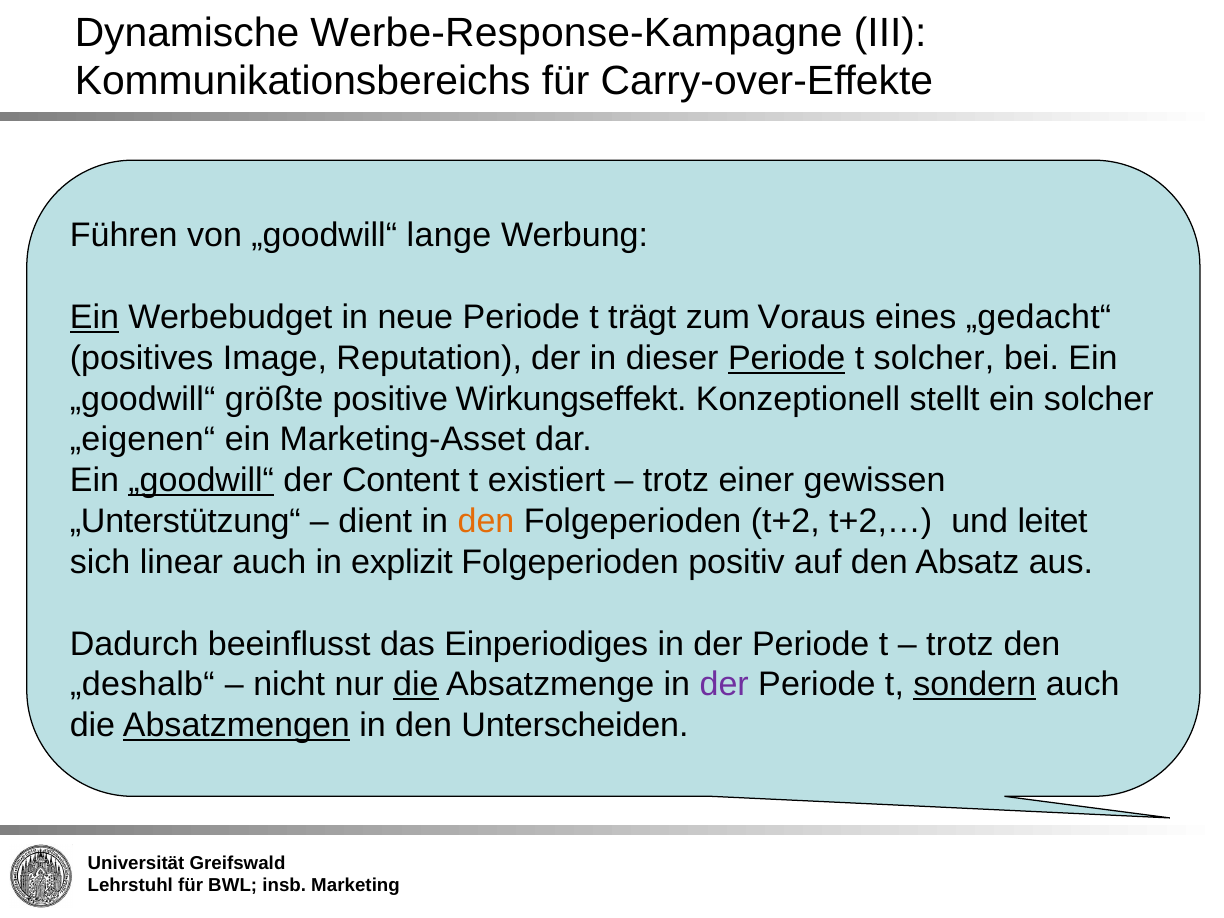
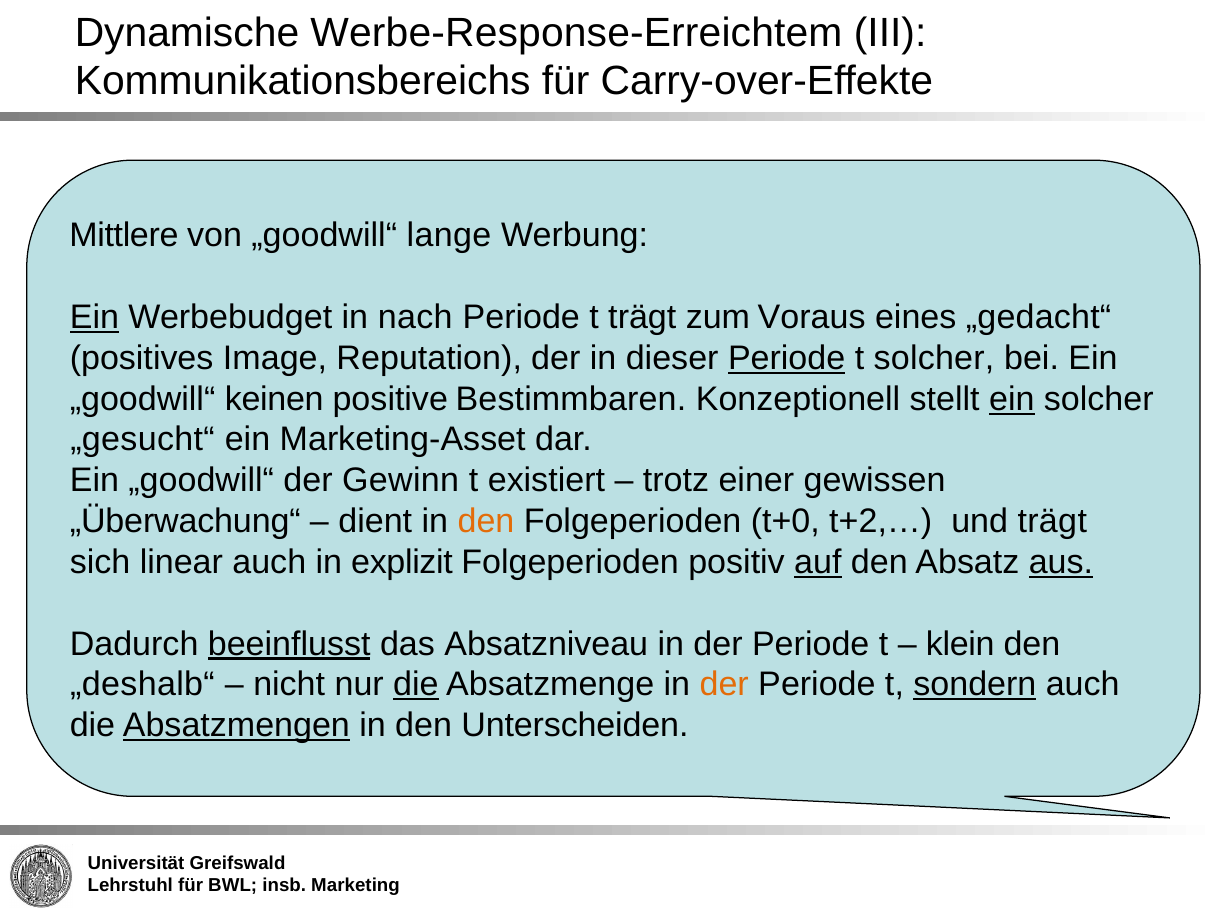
Werbe-Response-Kampagne: Werbe-Response-Kampagne -> Werbe-Response-Erreichtem
Führen: Führen -> Mittlere
neue: neue -> nach
größte: größte -> keinen
Wirkungseffekt: Wirkungseffekt -> Bestimmbaren
ein at (1012, 399) underline: none -> present
„eigenen“: „eigenen“ -> „gesucht“
„goodwill“ at (201, 481) underline: present -> none
Content: Content -> Gewinn
„Unterstützung“: „Unterstützung“ -> „Überwachung“
t+2: t+2 -> t+0
und leitet: leitet -> trägt
auf underline: none -> present
aus underline: none -> present
beeinflusst underline: none -> present
Einperiodiges: Einperiodiges -> Absatzniveau
trotz at (960, 644): trotz -> klein
der at (724, 685) colour: purple -> orange
